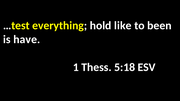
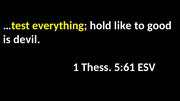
been: been -> good
have: have -> devil
5:18: 5:18 -> 5:61
